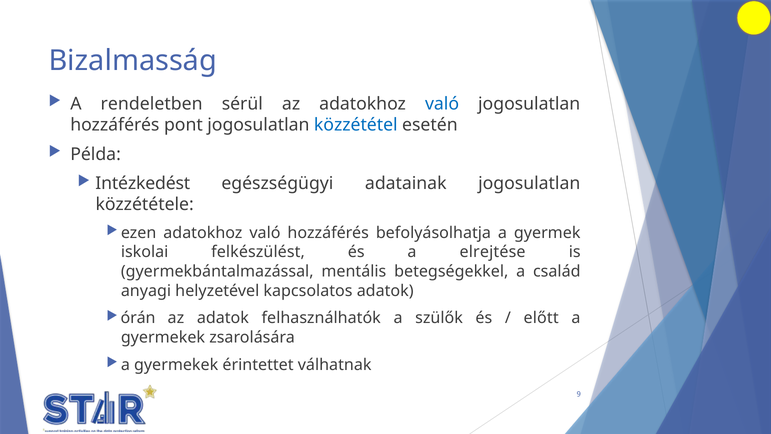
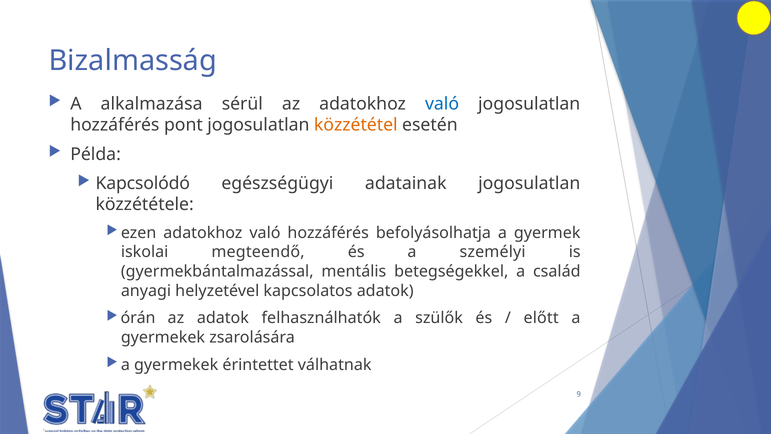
rendeletben: rendeletben -> alkalmazása
közzététel colour: blue -> orange
Intézkedést: Intézkedést -> Kapcsolódó
felkészülést: felkészülést -> megteendő
elrejtése: elrejtése -> személyi
